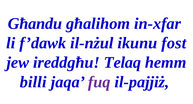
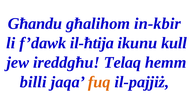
in-xfar: in-xfar -> in-kbir
il-nżul: il-nżul -> il-ħtija
fost: fost -> kull
fuq colour: purple -> orange
